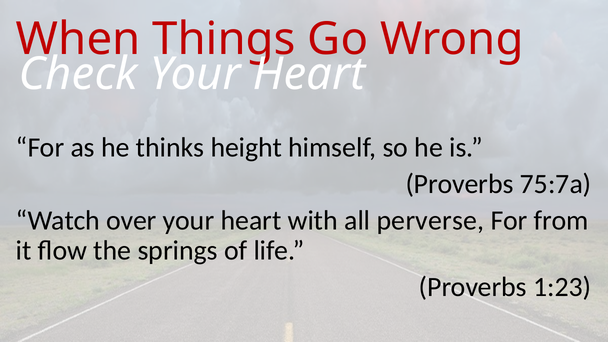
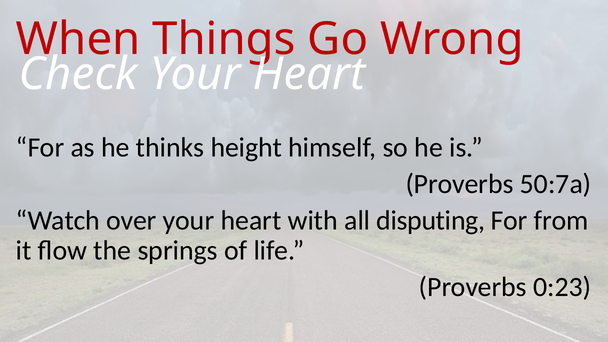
75:7a: 75:7a -> 50:7a
perverse: perverse -> disputing
1:23: 1:23 -> 0:23
